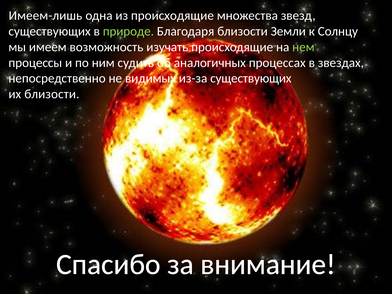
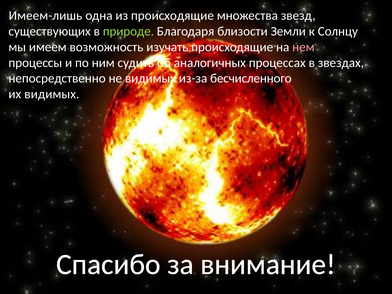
нем colour: light green -> pink
из-за существующих: существующих -> бесчисленного
их близости: близости -> видимых
